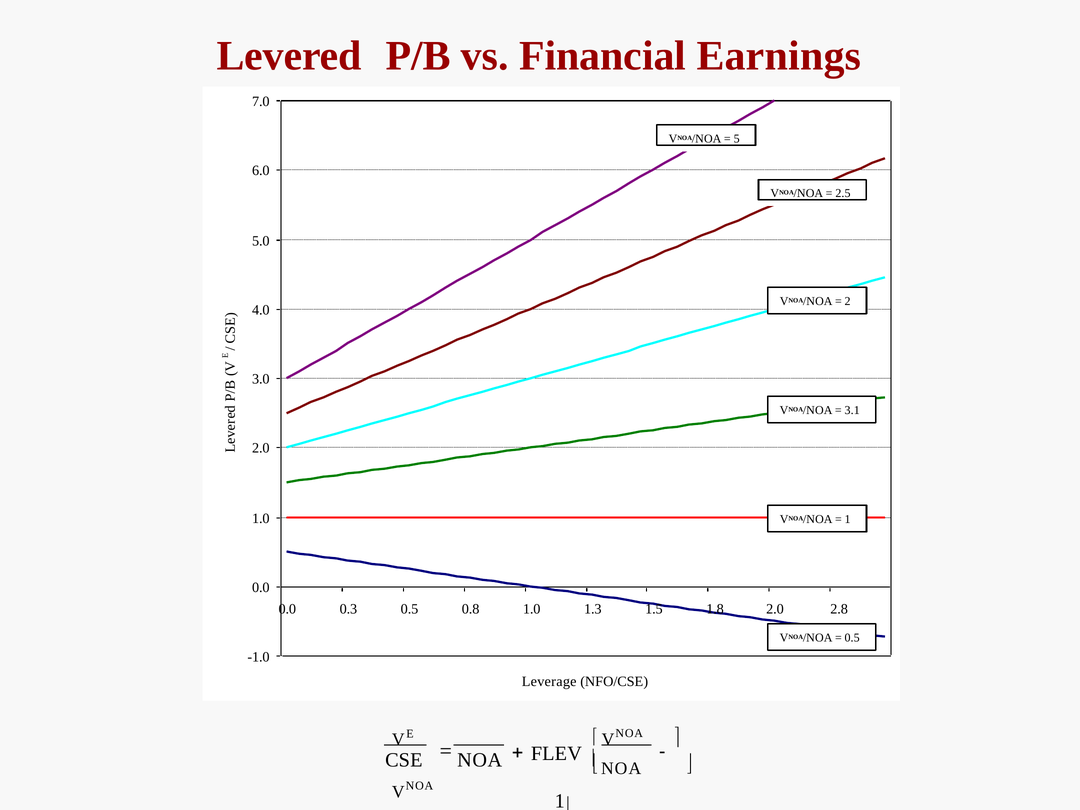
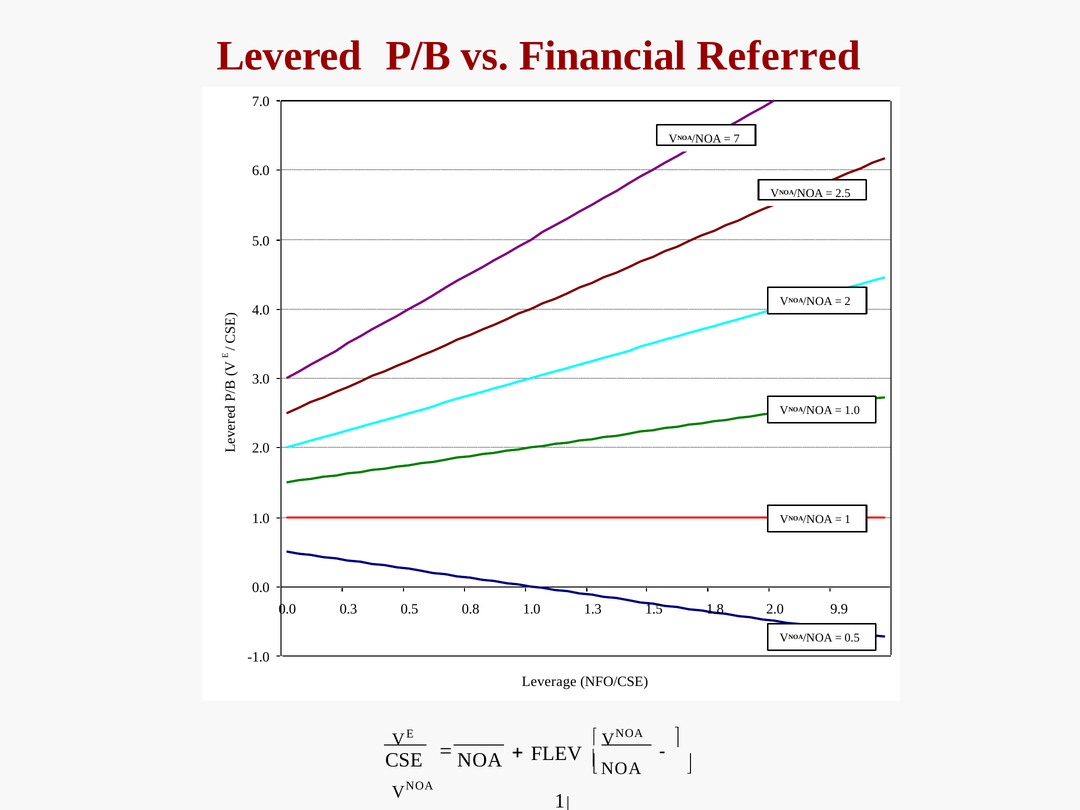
Earnings: Earnings -> Referred
5: 5 -> 7
3.1 at (852, 410): 3.1 -> 1.0
2.8: 2.8 -> 9.9
